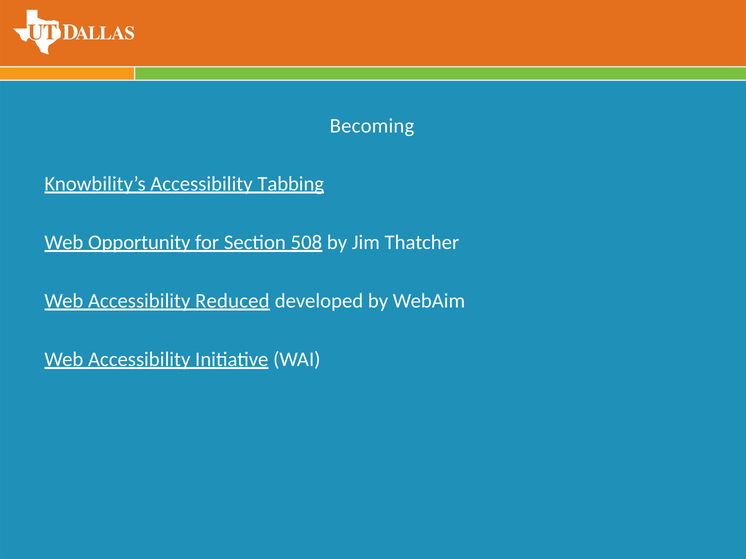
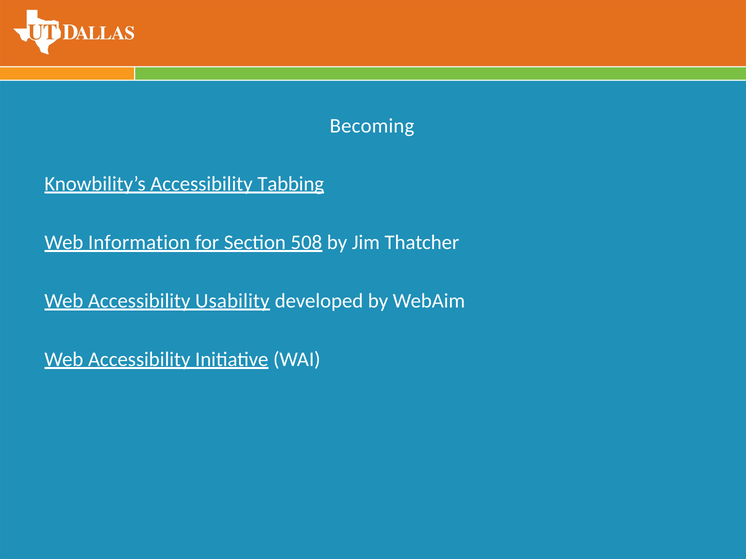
Opportunity: Opportunity -> Information
Reduced: Reduced -> Usability
